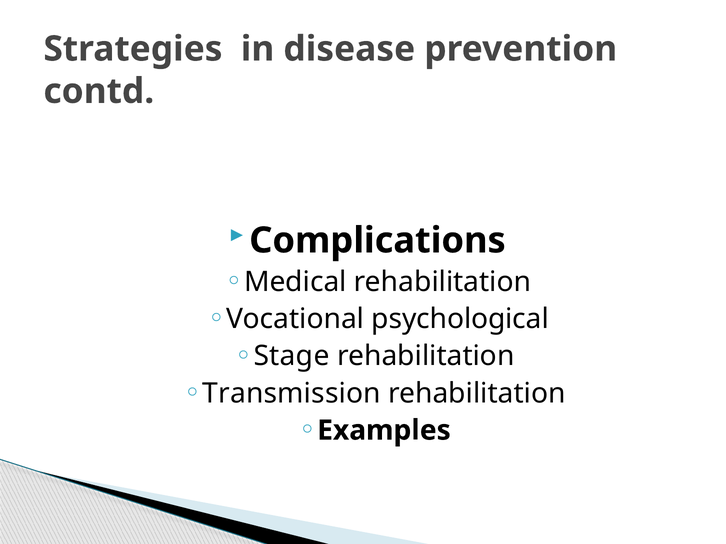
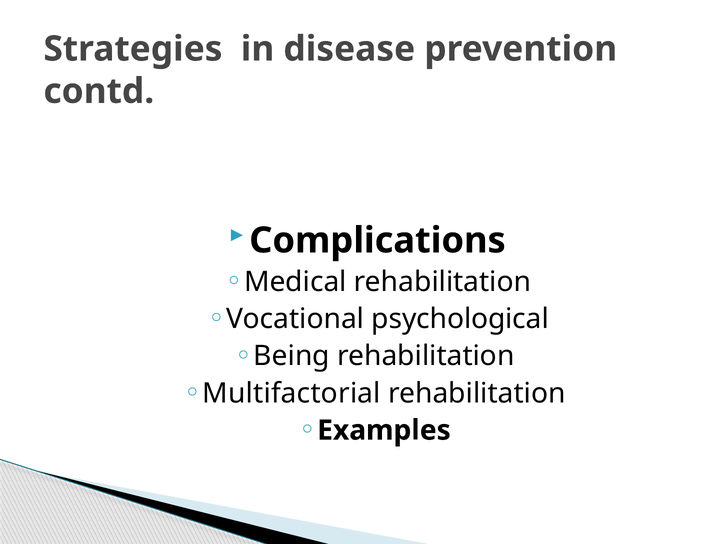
Stage: Stage -> Being
Transmission: Transmission -> Multifactorial
